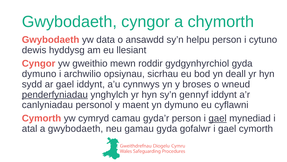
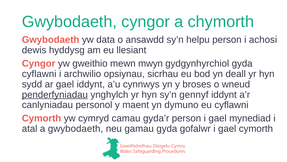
cytuno: cytuno -> achosi
roddir: roddir -> mwyn
dymuno at (39, 74): dymuno -> cyflawni
gael at (218, 118) underline: present -> none
